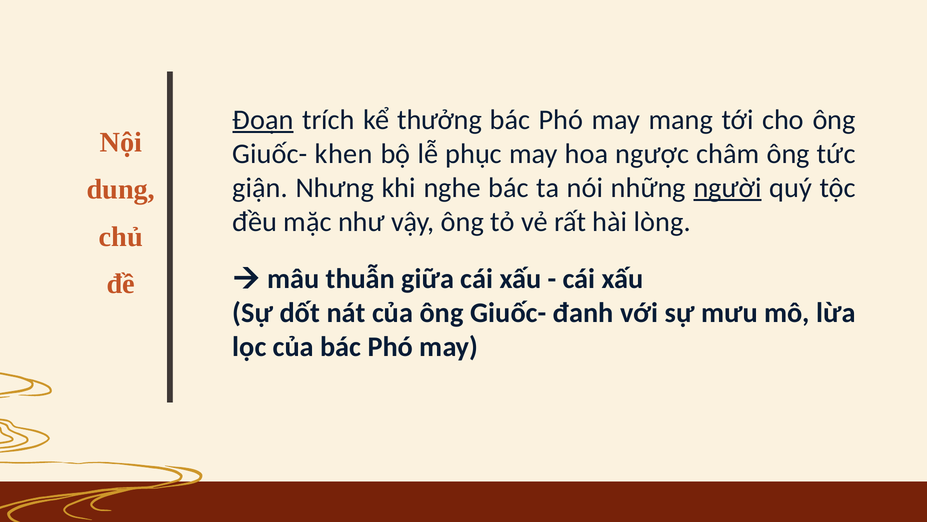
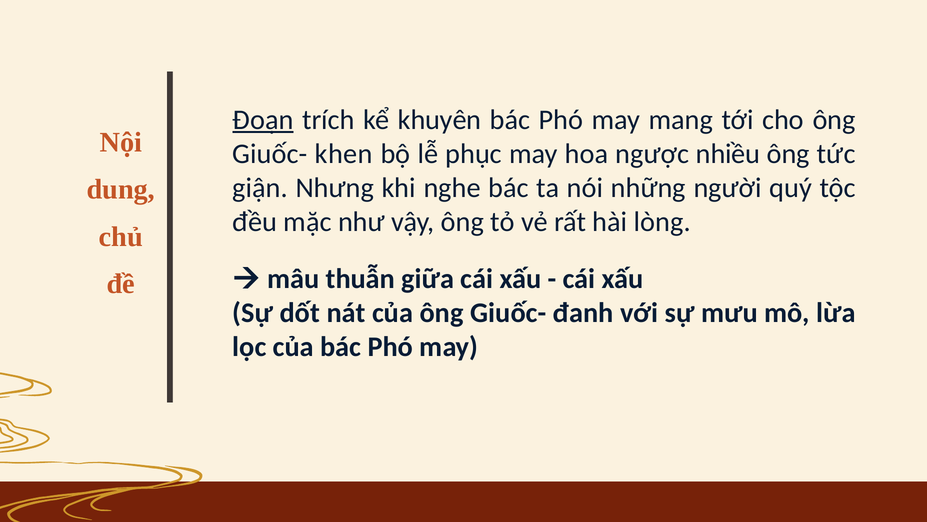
thưởng: thưởng -> khuyên
châm: châm -> nhiều
người underline: present -> none
